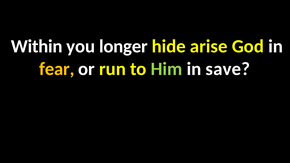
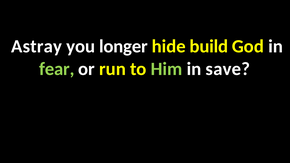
Within: Within -> Astray
arise: arise -> build
fear colour: yellow -> light green
